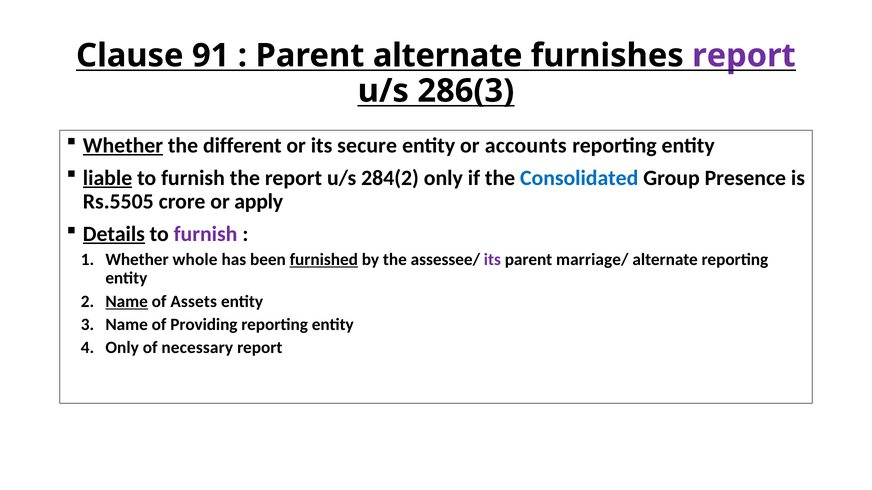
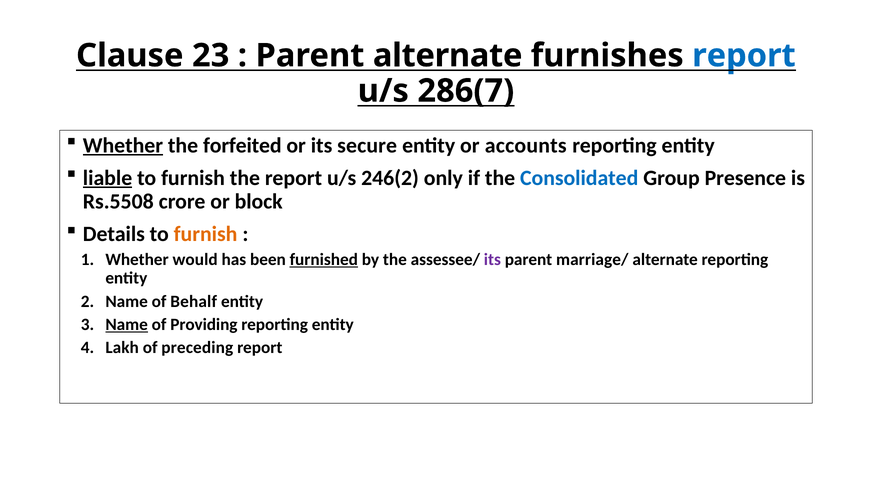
91: 91 -> 23
report at (744, 56) colour: purple -> blue
286(3: 286(3 -> 286(7
different: different -> forfeited
284(2: 284(2 -> 246(2
Rs.5505: Rs.5505 -> Rs.5508
apply: apply -> block
Details underline: present -> none
furnish at (206, 234) colour: purple -> orange
whole: whole -> would
Name at (127, 302) underline: present -> none
Assets: Assets -> Behalf
Name at (127, 325) underline: none -> present
Only at (122, 348): Only -> Lakh
necessary: necessary -> preceding
